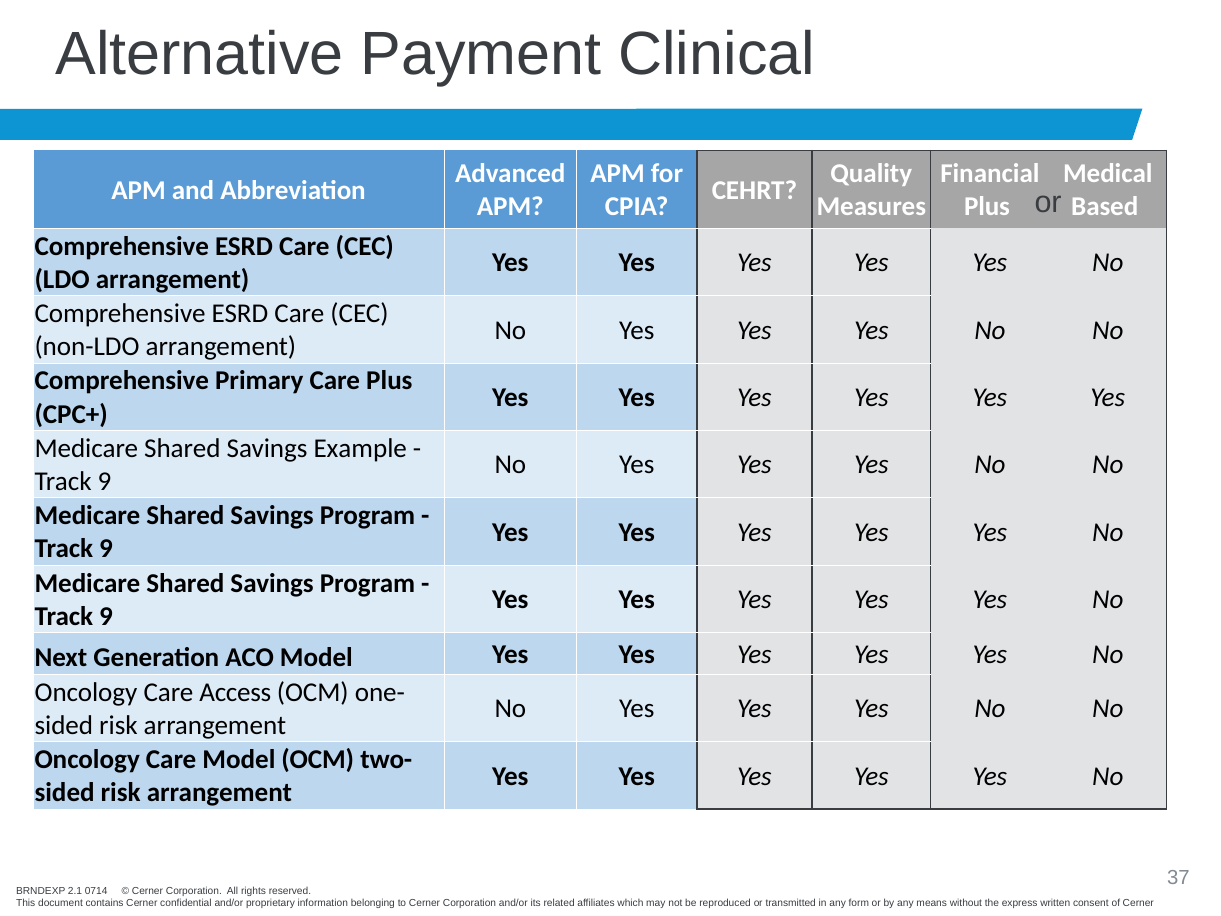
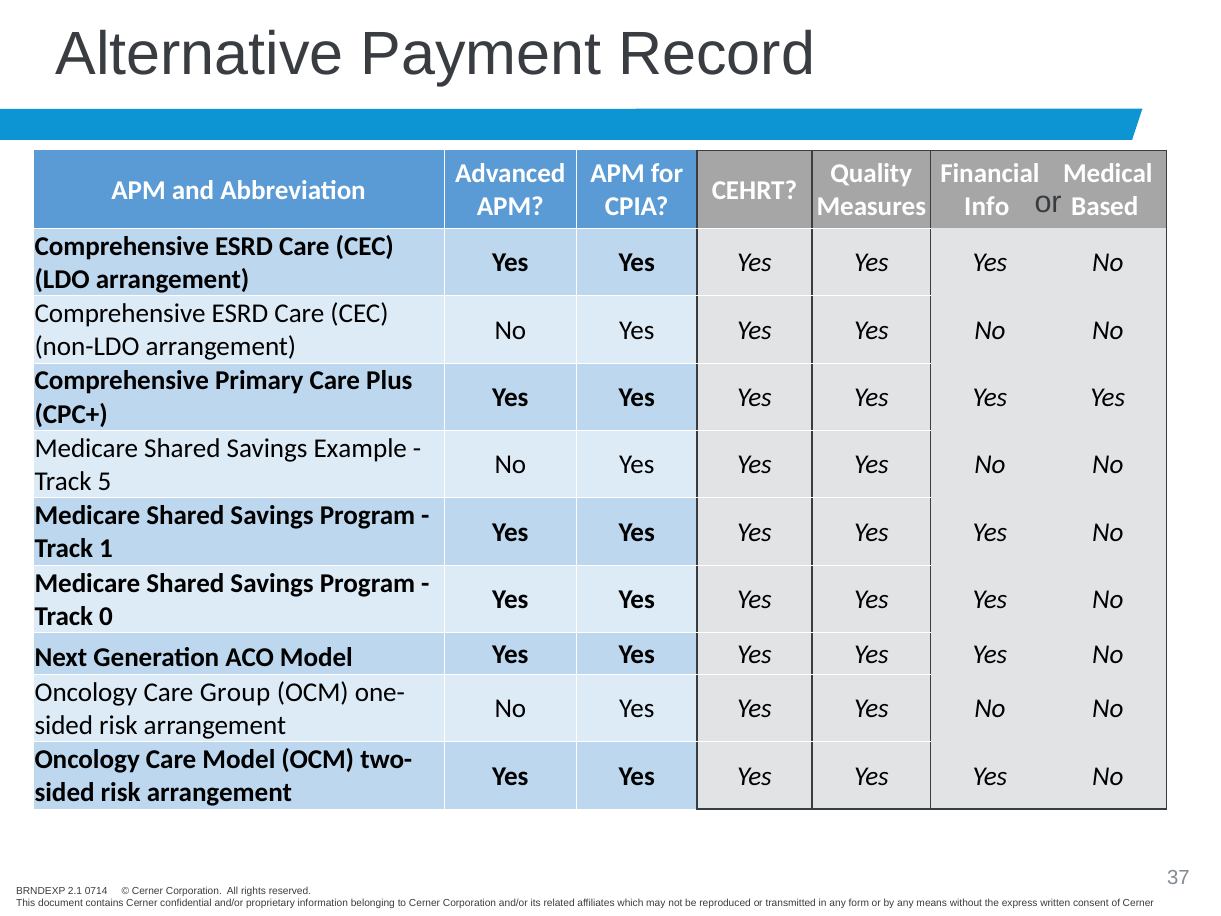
Clinical: Clinical -> Record
Plus at (987, 207): Plus -> Info
9 at (104, 481): 9 -> 5
9 at (106, 549): 9 -> 1
9 at (106, 616): 9 -> 0
Access: Access -> Group
